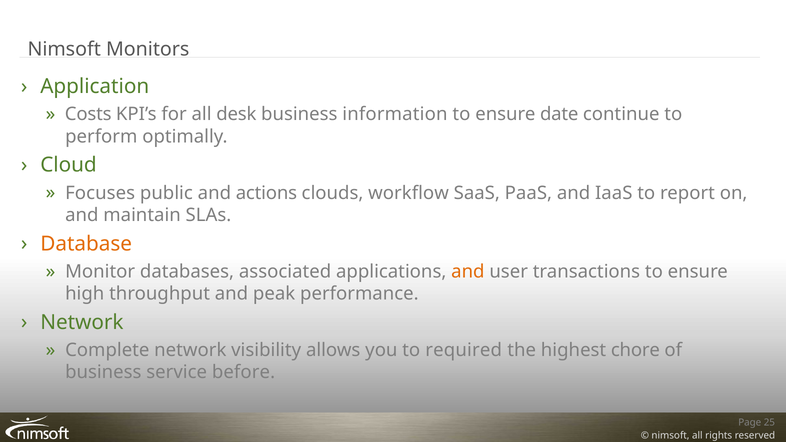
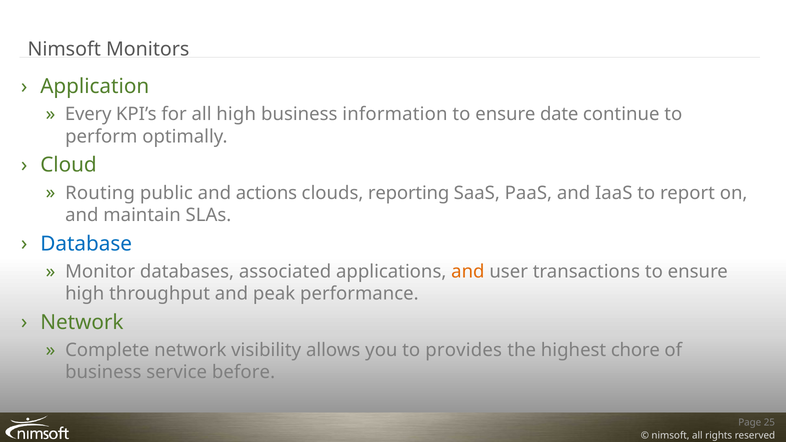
Costs: Costs -> Every
all desk: desk -> high
Focuses: Focuses -> Routing
workflow: workflow -> reporting
Database colour: orange -> blue
required: required -> provides
